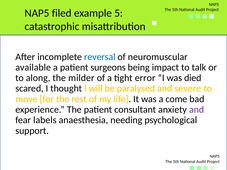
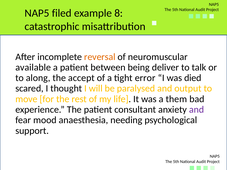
5: 5 -> 8
reversal colour: blue -> orange
surgeons: surgeons -> between
impact: impact -> deliver
milder: milder -> accept
severe: severe -> output
come: come -> them
labels: labels -> mood
